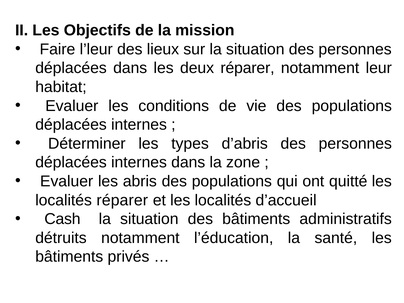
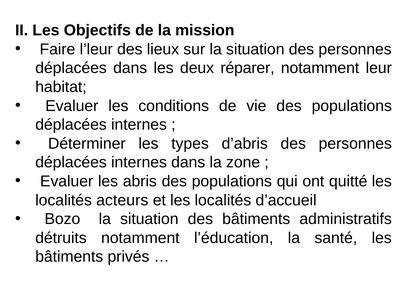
localités réparer: réparer -> acteurs
Cash: Cash -> Bozo
